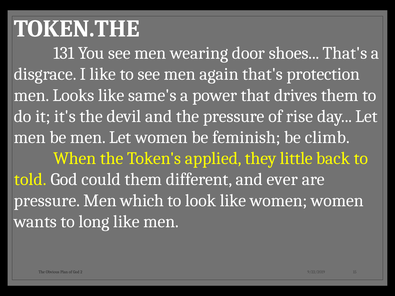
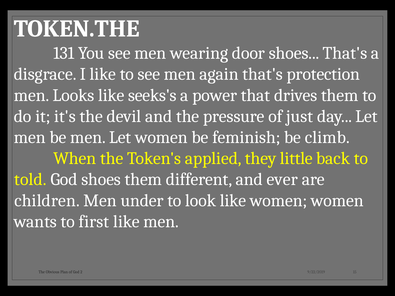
same's: same's -> seeks's
rise: rise -> just
God could: could -> shoes
pressure at (47, 201): pressure -> children
which: which -> under
long: long -> first
